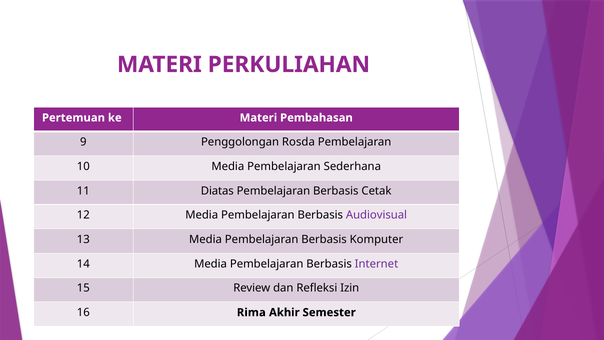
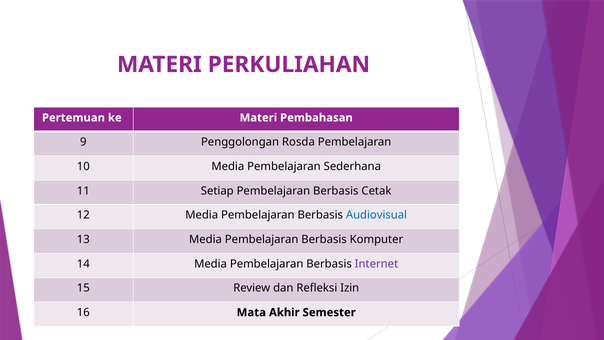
Diatas: Diatas -> Setiap
Audiovisual colour: purple -> blue
Rima: Rima -> Mata
